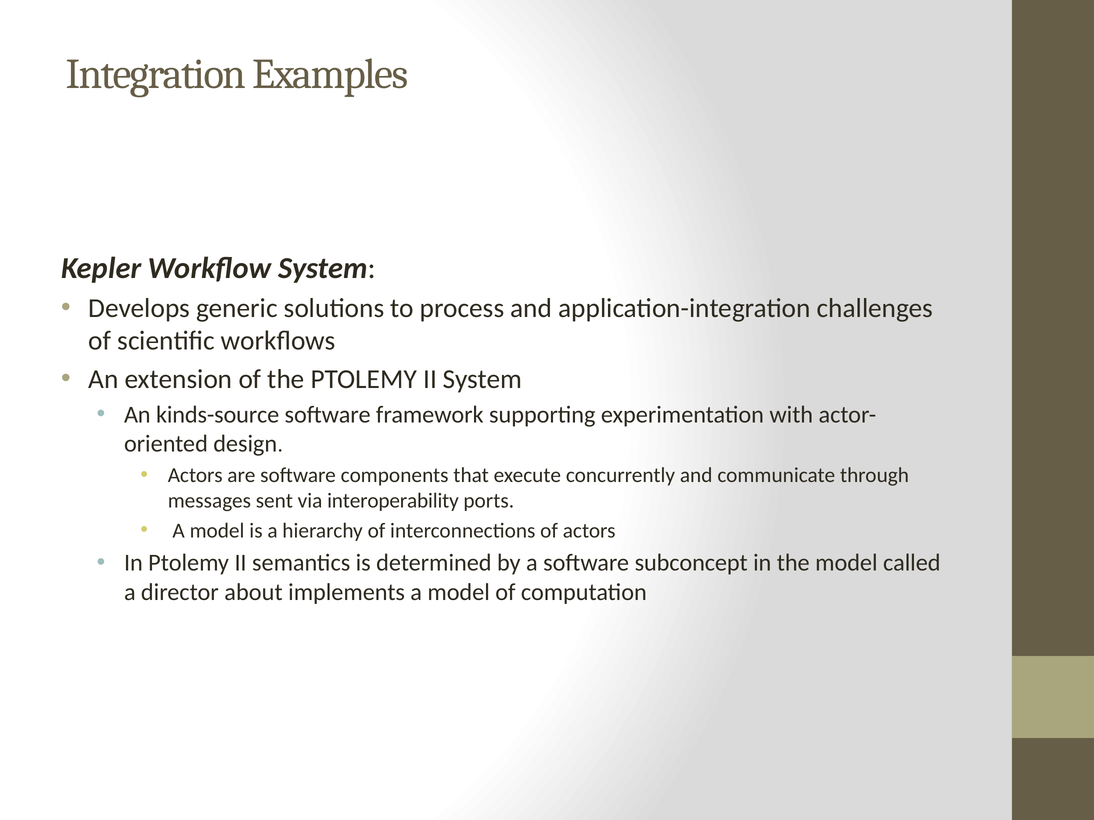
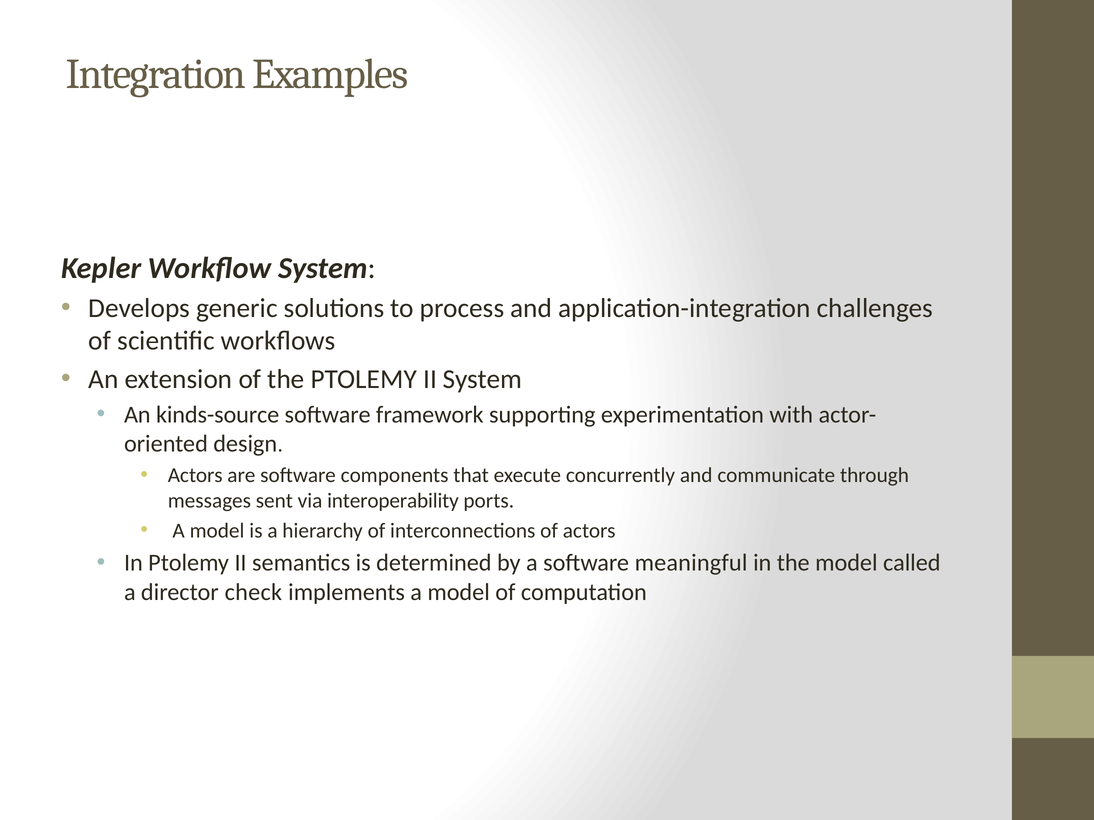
subconcept: subconcept -> meaningful
about: about -> check
